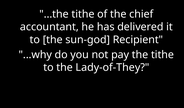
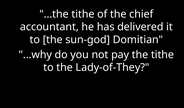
Recipient: Recipient -> Domitian
